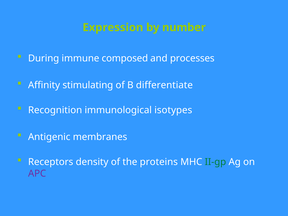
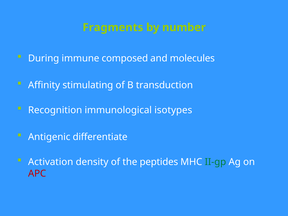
Expression: Expression -> Fragments
processes: processes -> molecules
differentiate: differentiate -> transduction
membranes: membranes -> differentiate
Receptors: Receptors -> Activation
proteins: proteins -> peptides
APC colour: purple -> red
